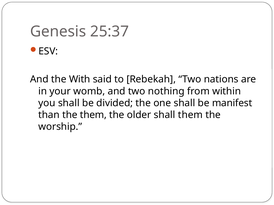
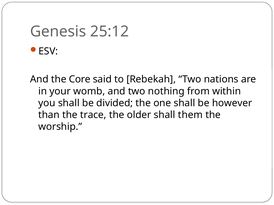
25:37: 25:37 -> 25:12
With: With -> Core
manifest: manifest -> however
the them: them -> trace
